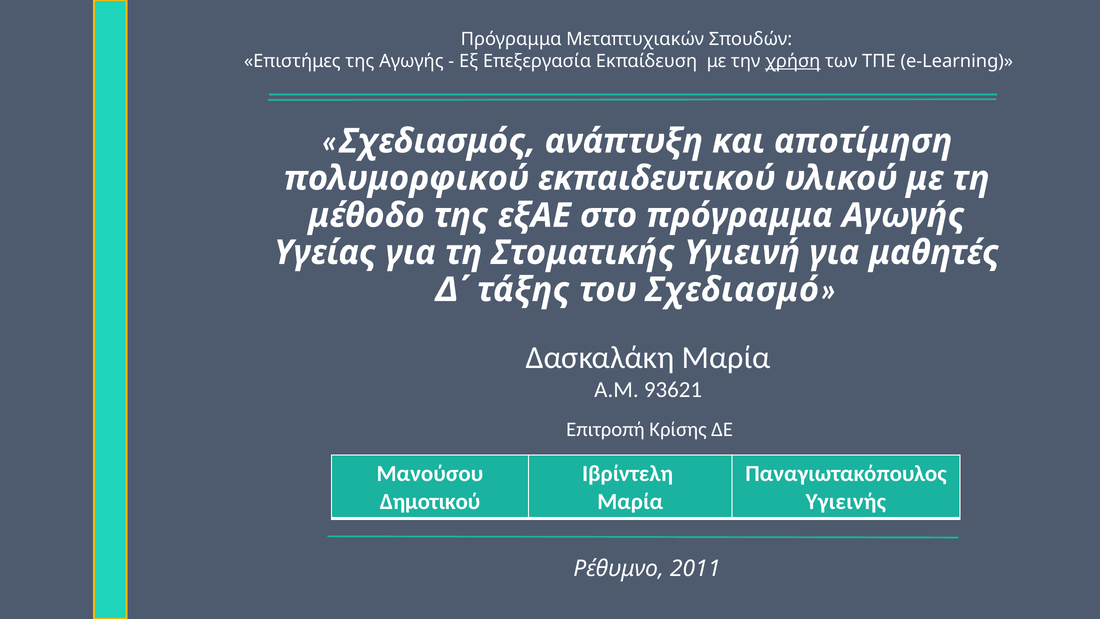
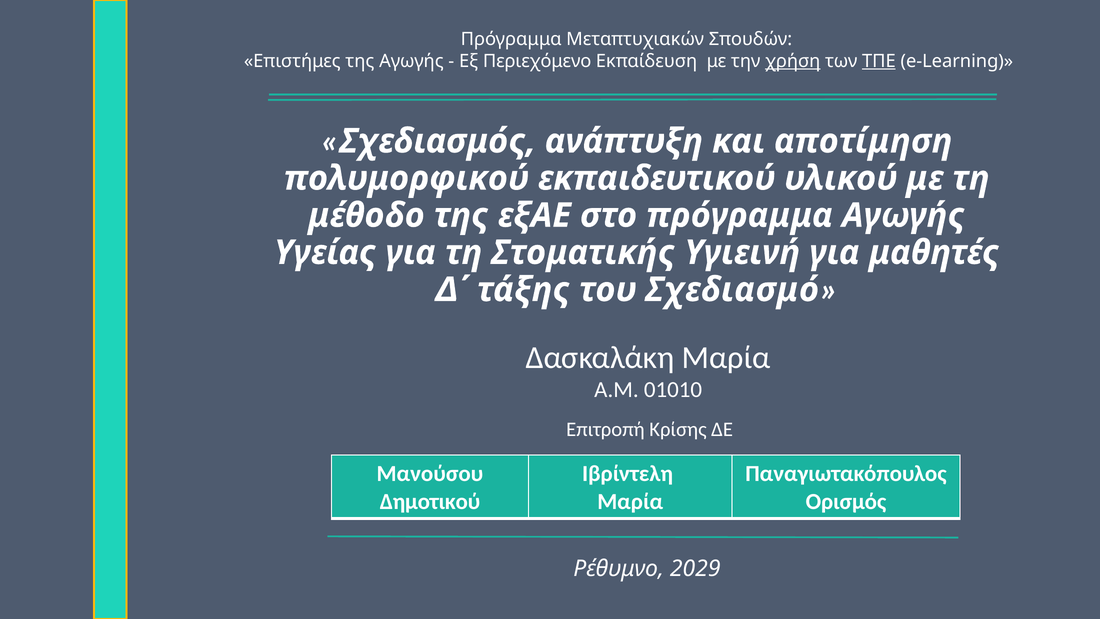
Επεξεργασία: Επεξεργασία -> Περιεχόμενο
ΤΠΕ underline: none -> present
93621: 93621 -> 01010
Υγιεινής: Υγιεινής -> Ορισμός
2011: 2011 -> 2029
